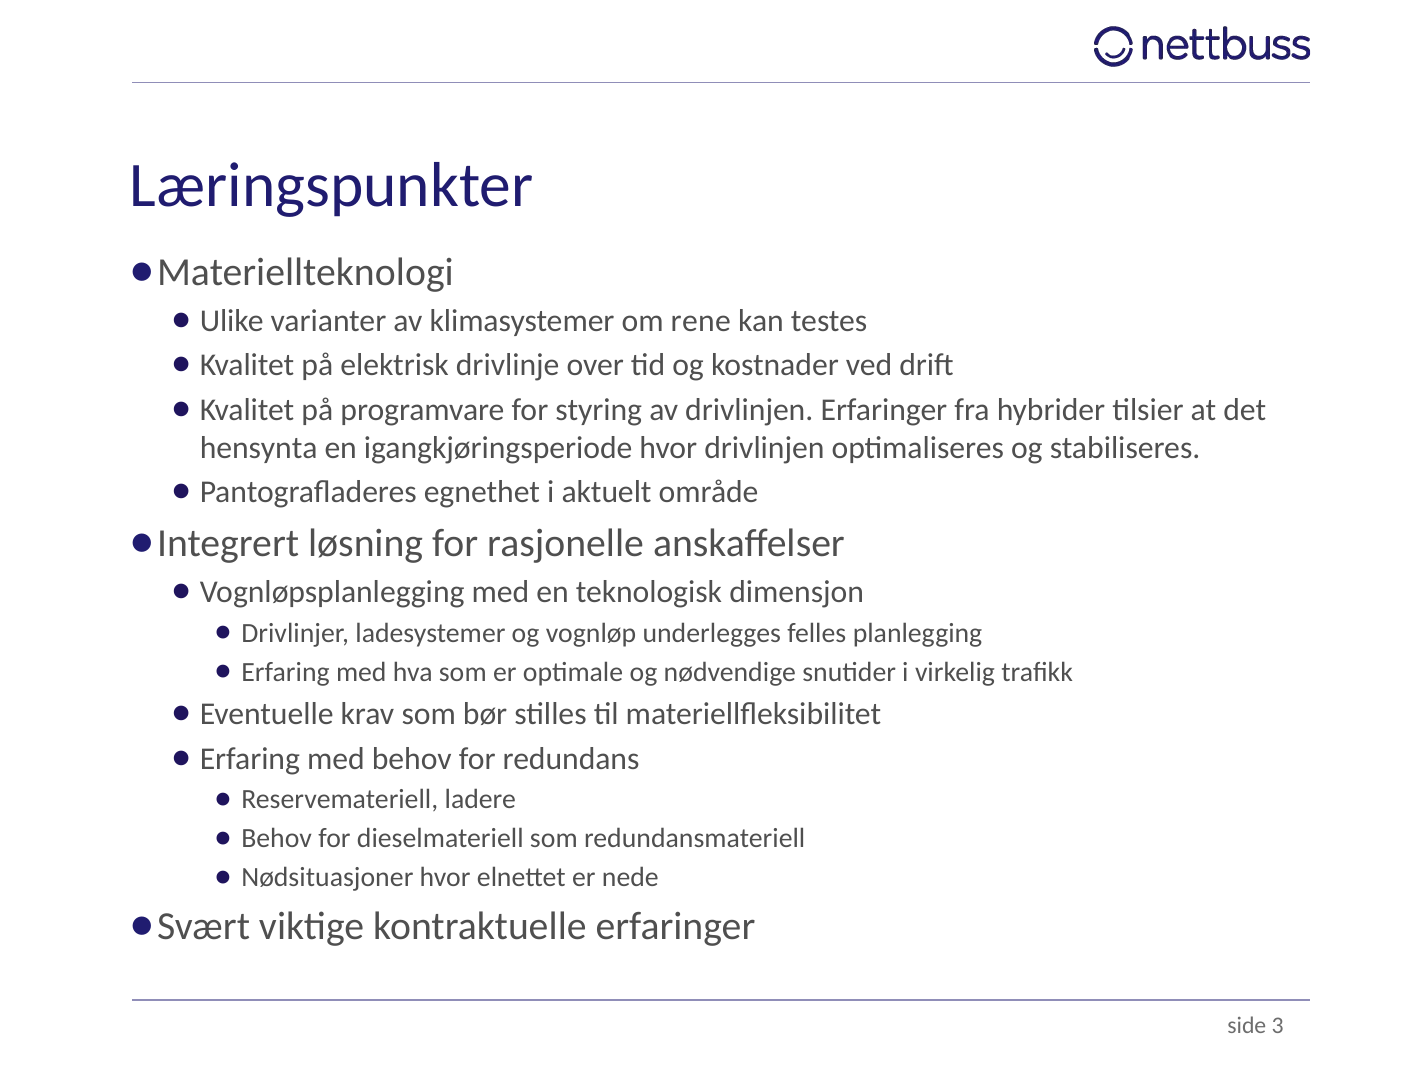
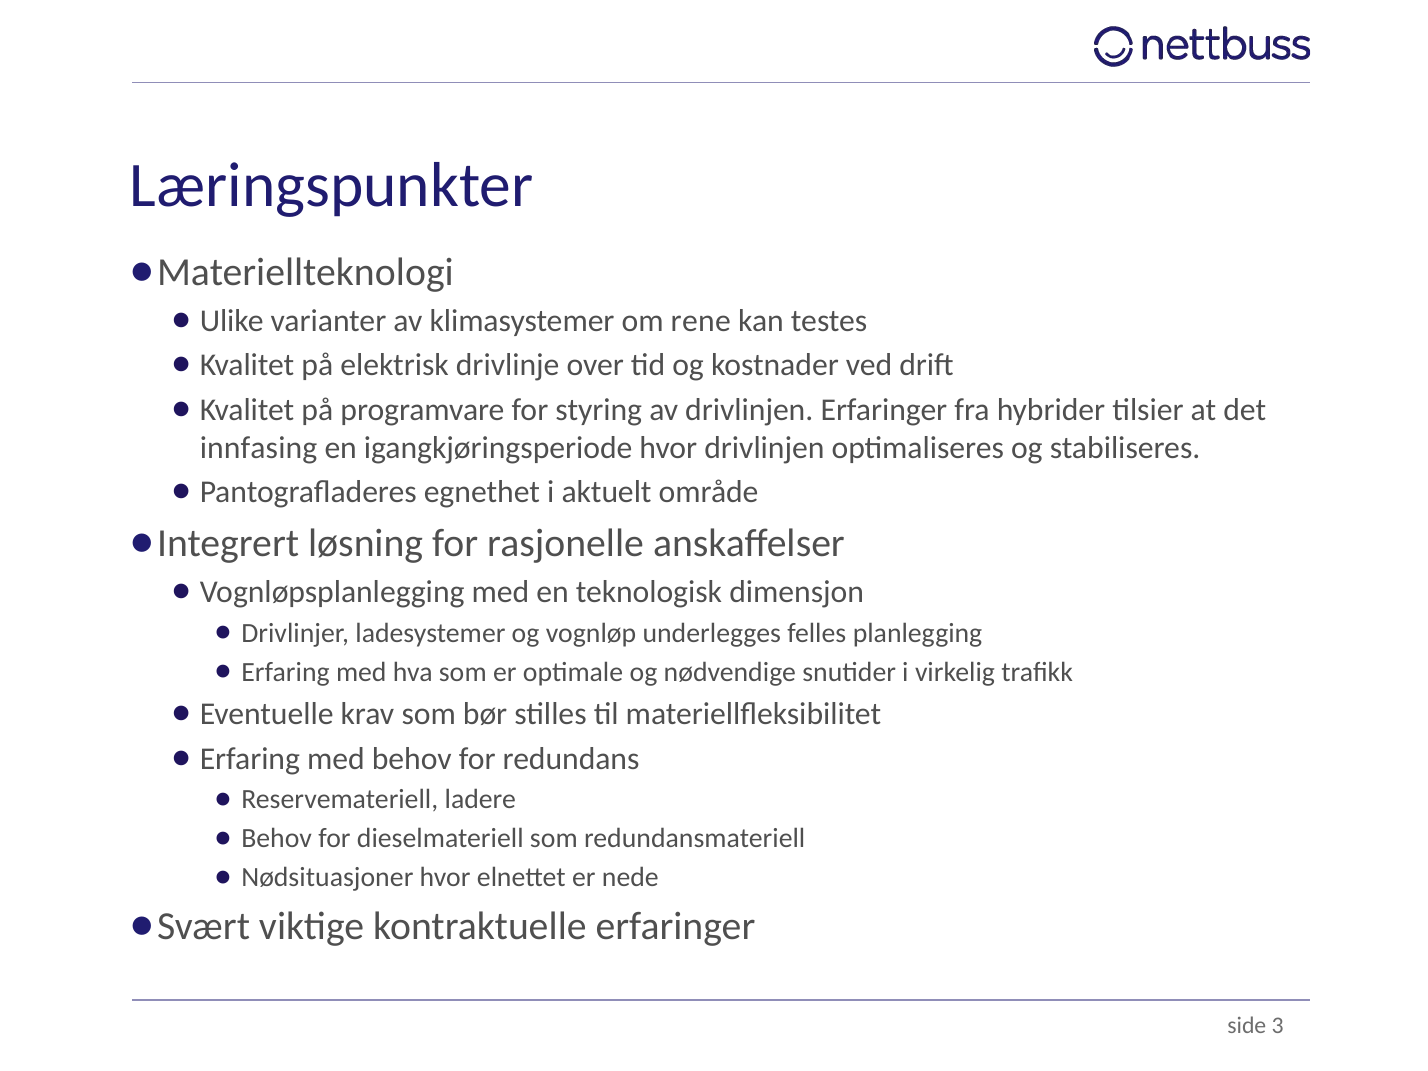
hensynta: hensynta -> innfasing
